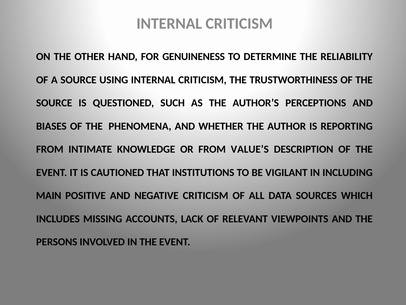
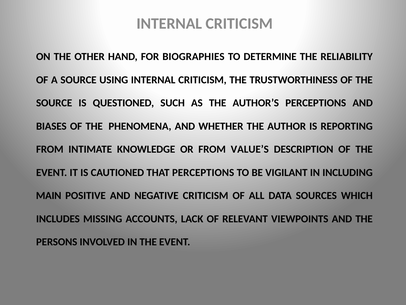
GENUINENESS: GENUINENESS -> BIOGRAPHIES
THAT INSTITUTIONS: INSTITUTIONS -> PERCEPTIONS
